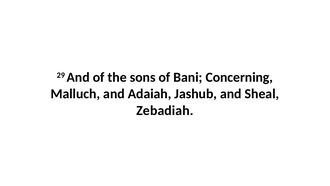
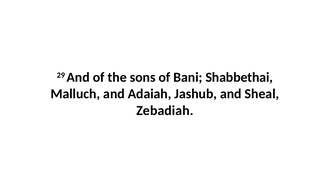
Concerning: Concerning -> Shabbethai
